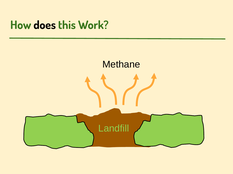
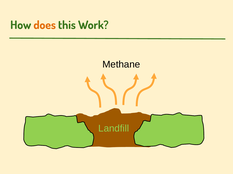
does colour: black -> orange
